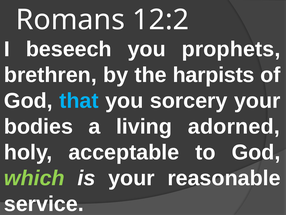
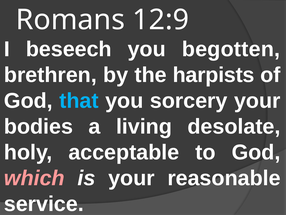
12:2: 12:2 -> 12:9
prophets: prophets -> begotten
adorned: adorned -> desolate
which colour: light green -> pink
